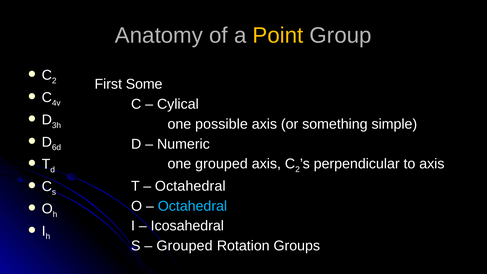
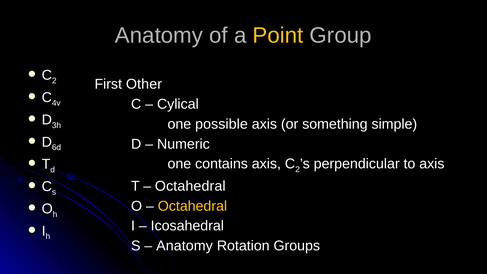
Some: Some -> Other
one grouped: grouped -> contains
Octahedral at (192, 206) colour: light blue -> yellow
Grouped at (185, 246): Grouped -> Anatomy
